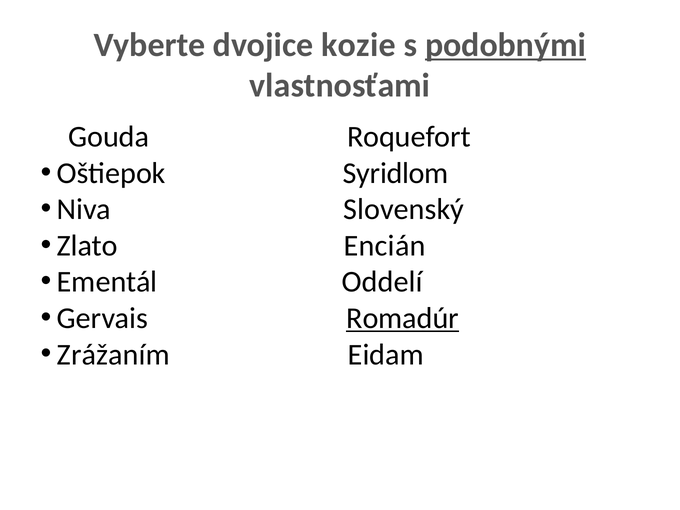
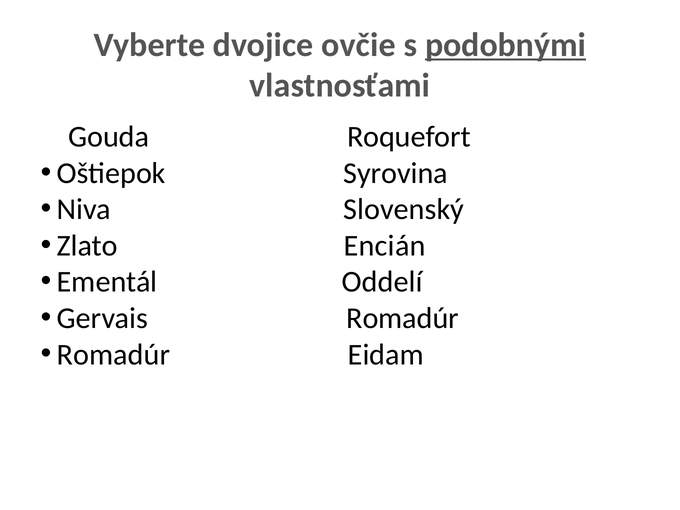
kozie: kozie -> ovčie
Syridlom: Syridlom -> Syrovina
Romadúr at (403, 318) underline: present -> none
Zrážaním at (113, 355): Zrážaním -> Romadúr
